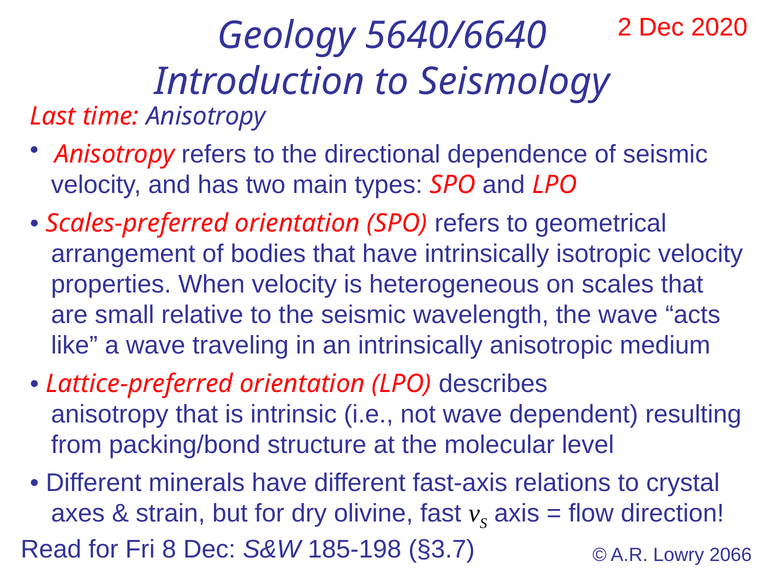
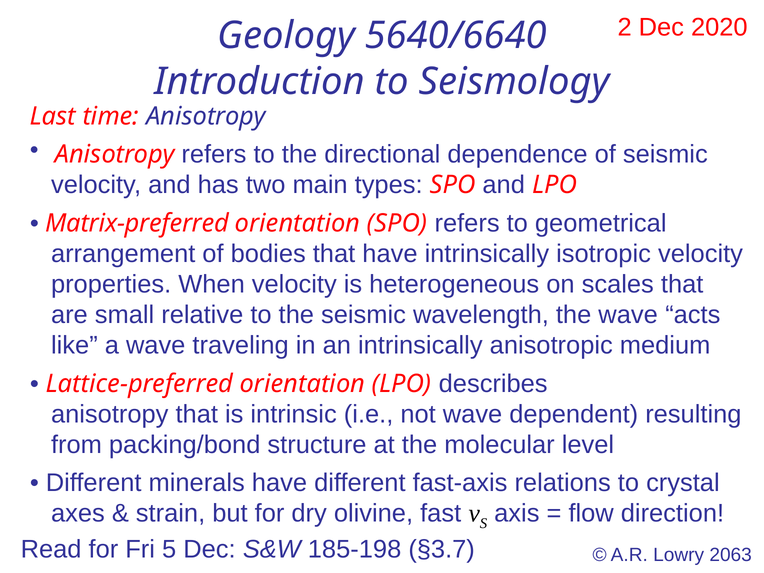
Scales-preferred: Scales-preferred -> Matrix-preferred
8: 8 -> 5
2066: 2066 -> 2063
